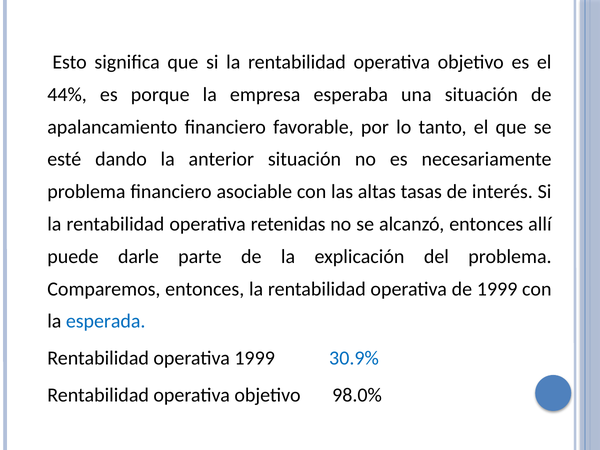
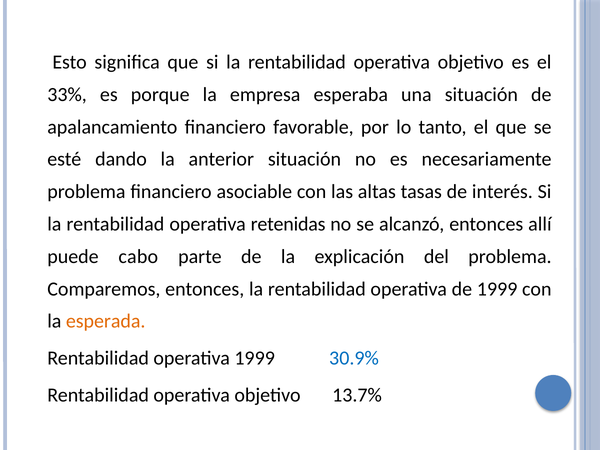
44%: 44% -> 33%
darle: darle -> cabo
esperada colour: blue -> orange
98.0%: 98.0% -> 13.7%
